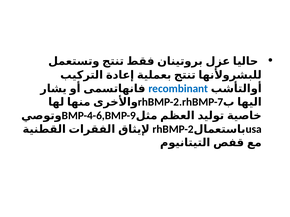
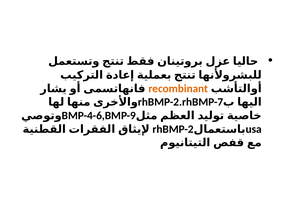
recombinant colour: blue -> orange
